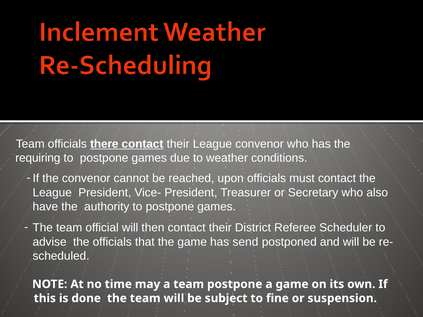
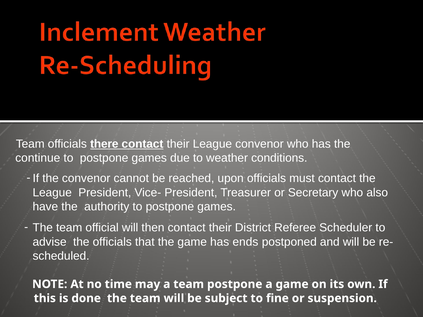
requiring: requiring -> continue
send: send -> ends
